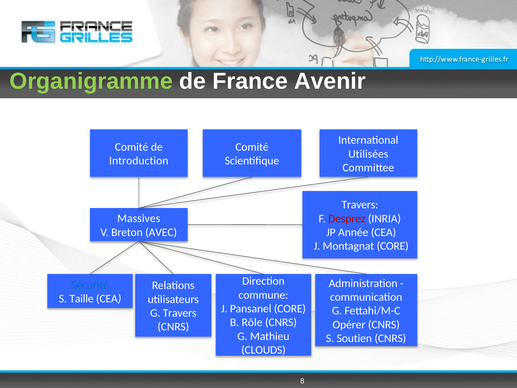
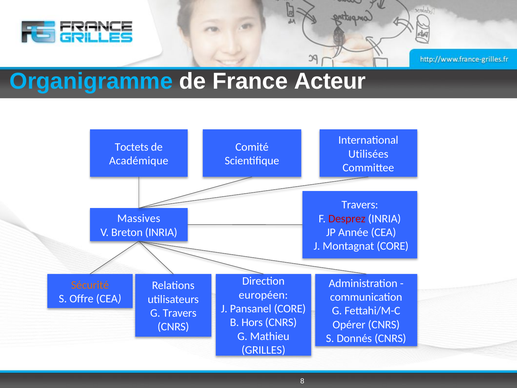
Organigramme colour: light green -> light blue
Avenir: Avenir -> Acteur
Comité at (132, 147): Comité -> Toctets
Introduction: Introduction -> Académique
Breton AVEC: AVEC -> INRIA
Sécurité colour: blue -> orange
commune: commune -> européen
Taille: Taille -> Offre
Rôle: Rôle -> Hors
Soutien: Soutien -> Donnés
CLOUDS: CLOUDS -> GRILLES
